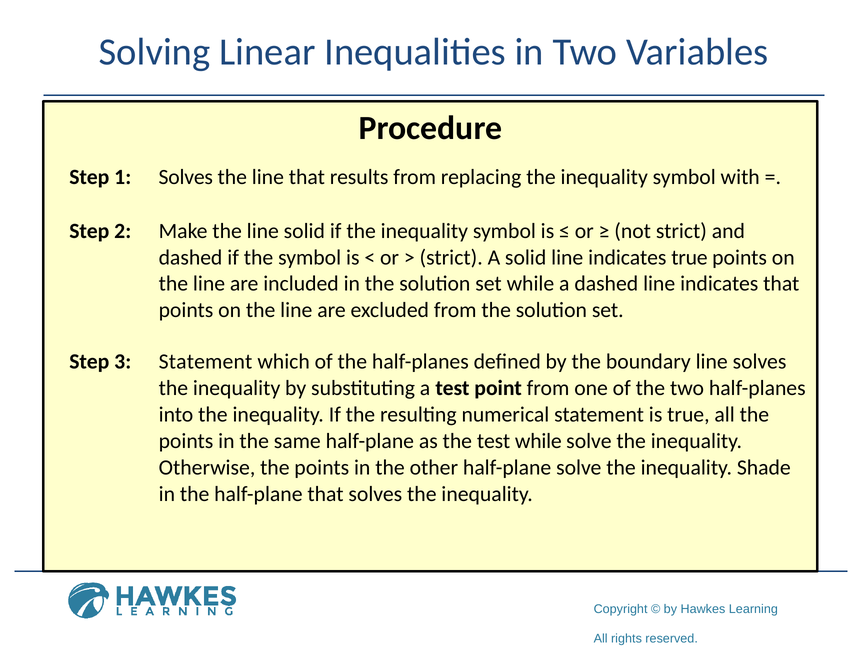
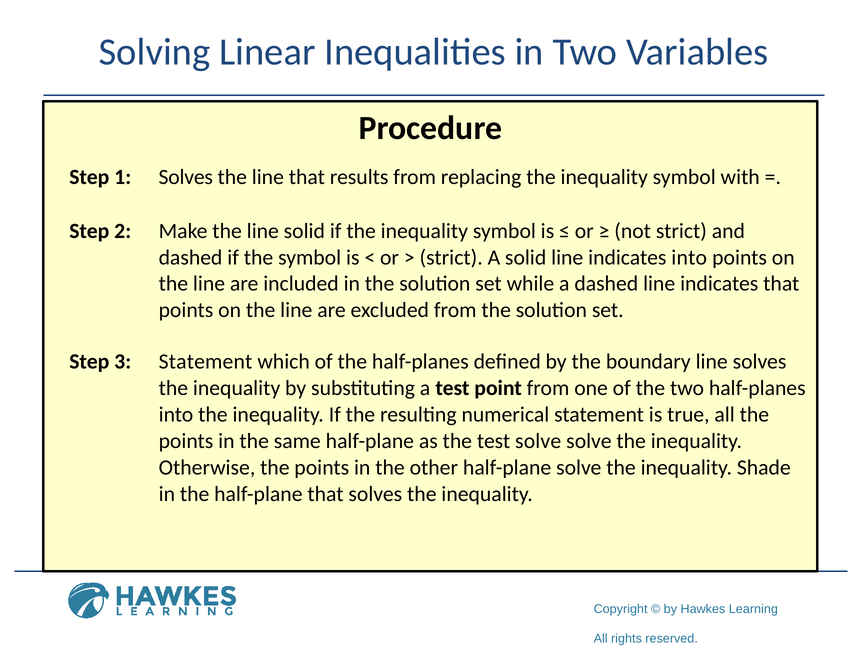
indicates true: true -> into
test while: while -> solve
